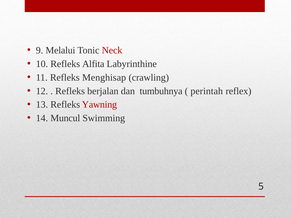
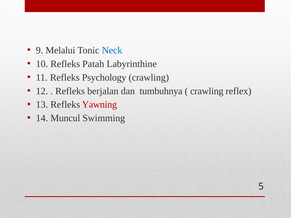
Neck colour: red -> blue
Alfita: Alfita -> Patah
Menghisap: Menghisap -> Psychology
perintah at (207, 91): perintah -> crawling
